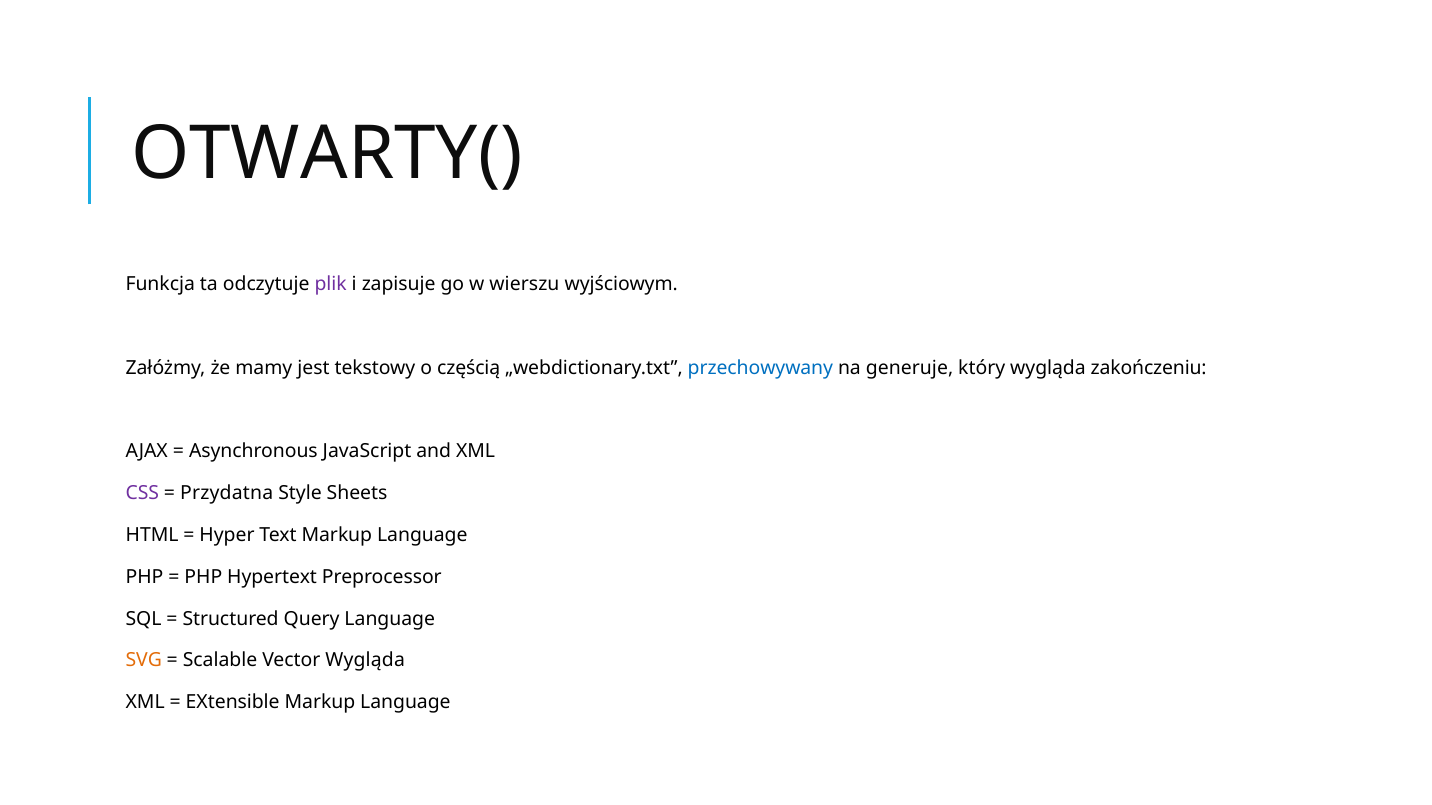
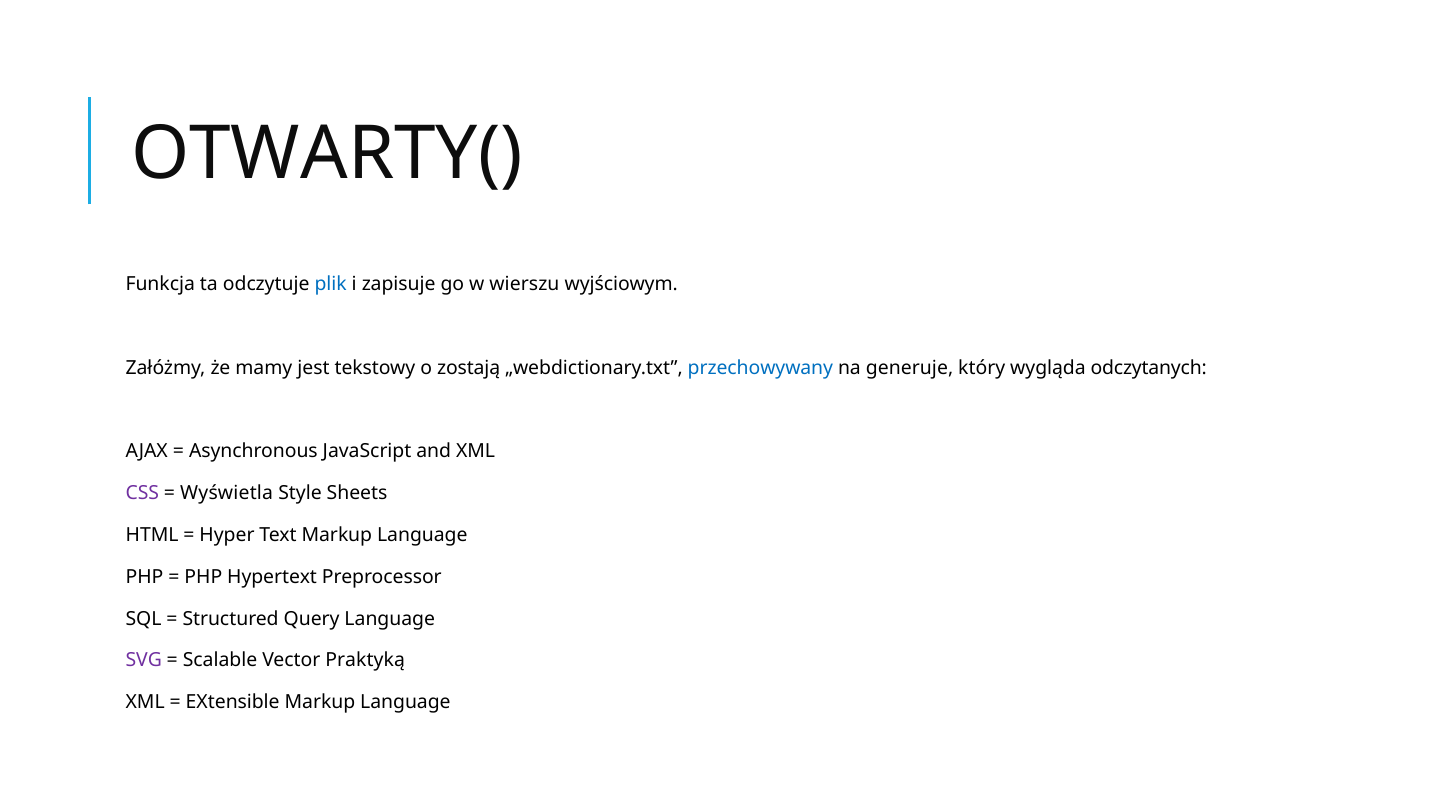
plik colour: purple -> blue
częścią: częścią -> zostają
zakończeniu: zakończeniu -> odczytanych
Przydatna: Przydatna -> Wyświetla
SVG colour: orange -> purple
Vector Wygląda: Wygląda -> Praktyką
